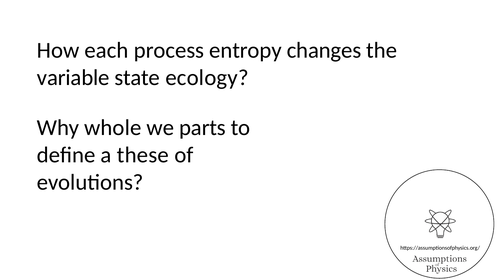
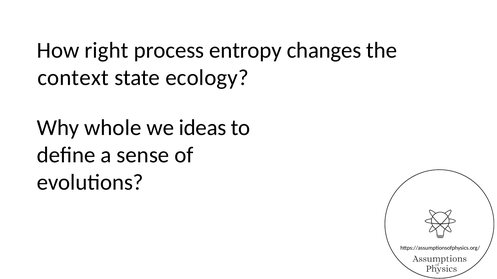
each: each -> right
variable: variable -> context
parts: parts -> ideas
these: these -> sense
